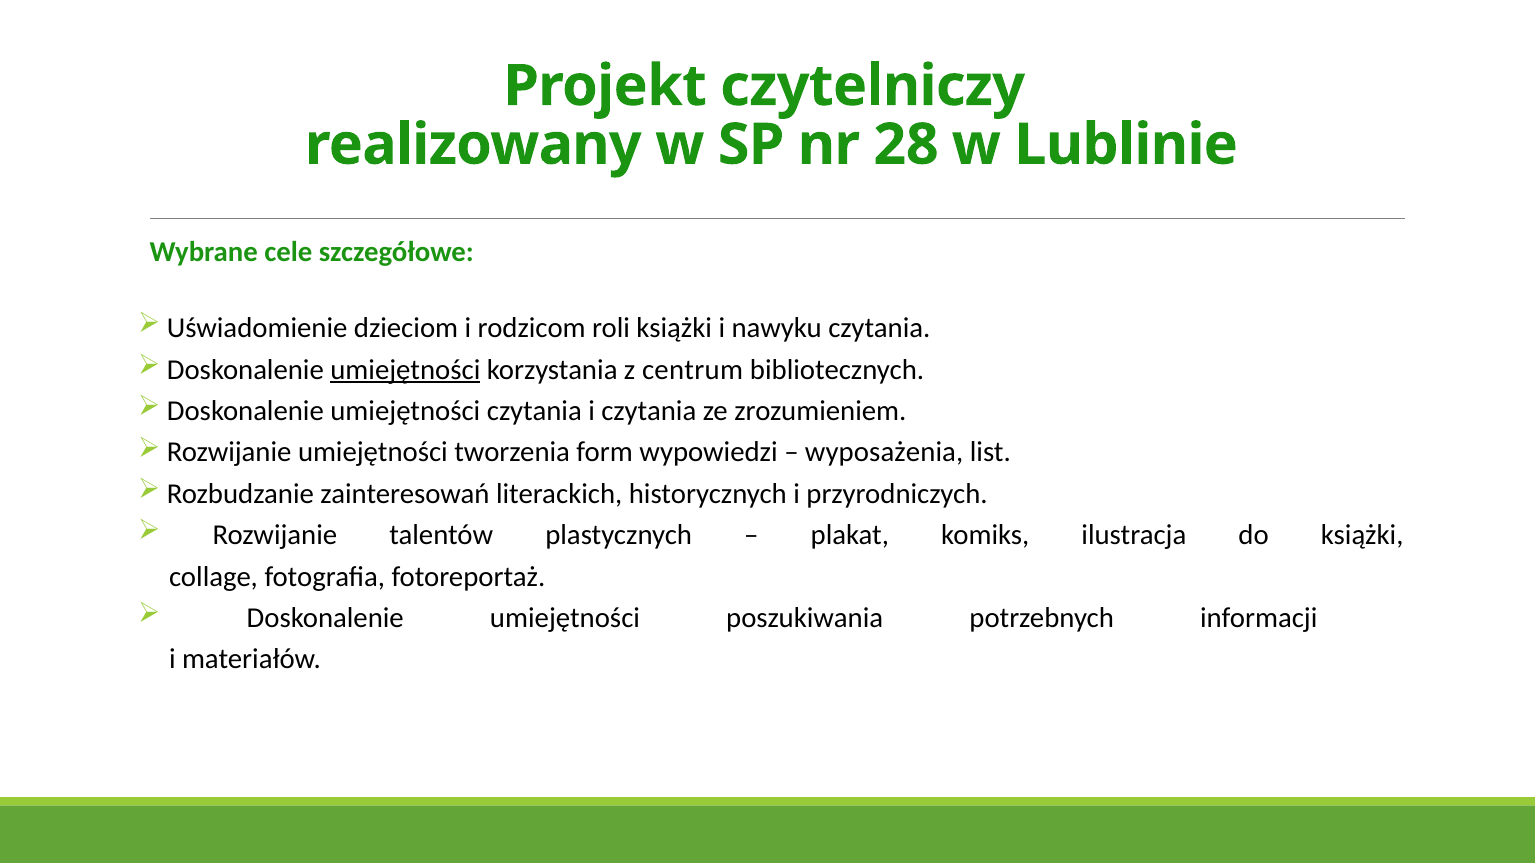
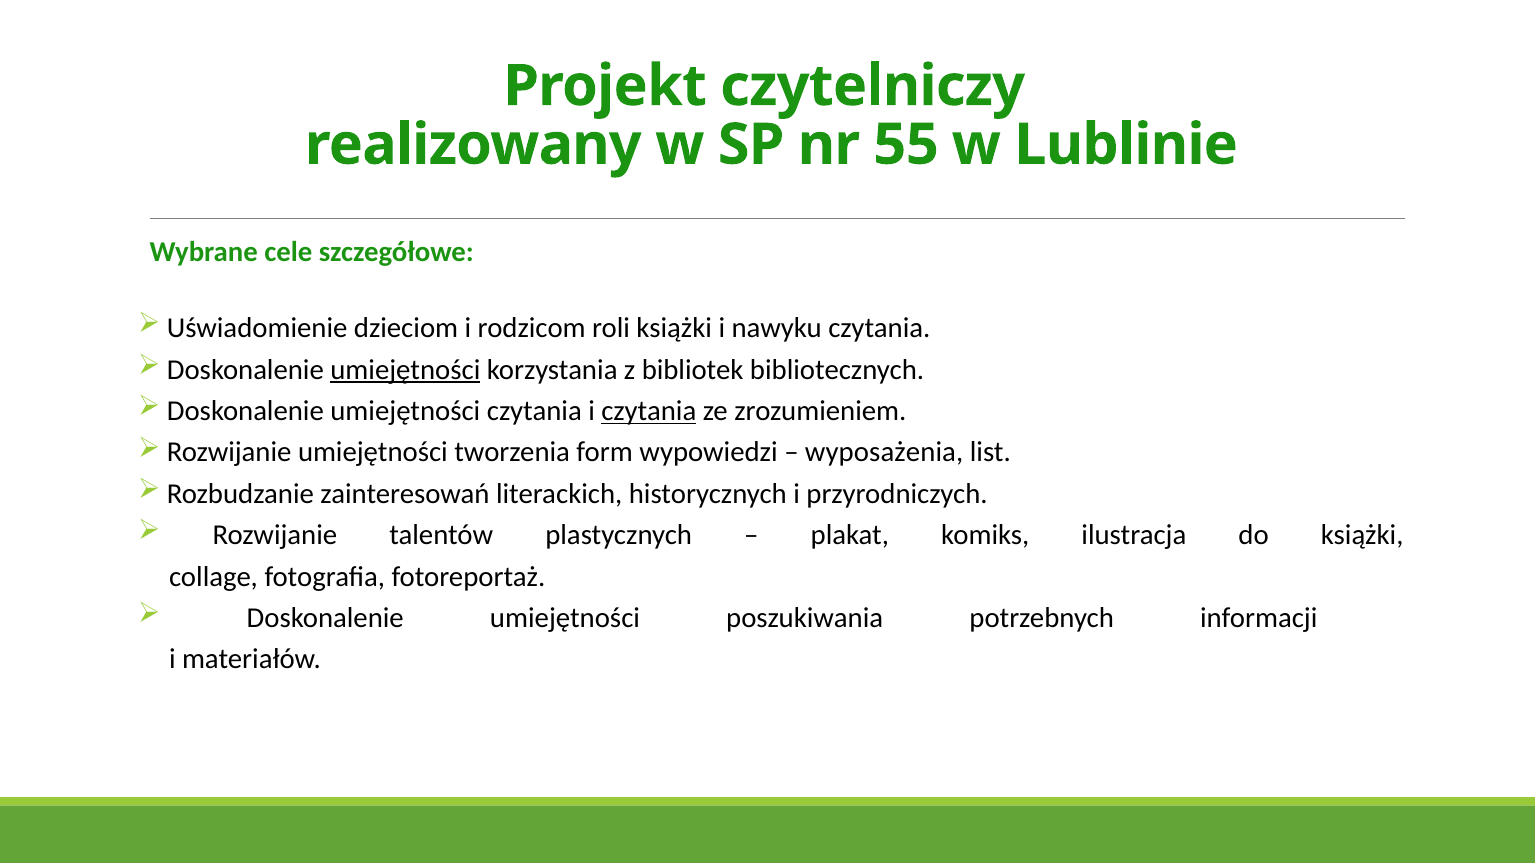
28: 28 -> 55
centrum: centrum -> bibliotek
czytania at (649, 411) underline: none -> present
